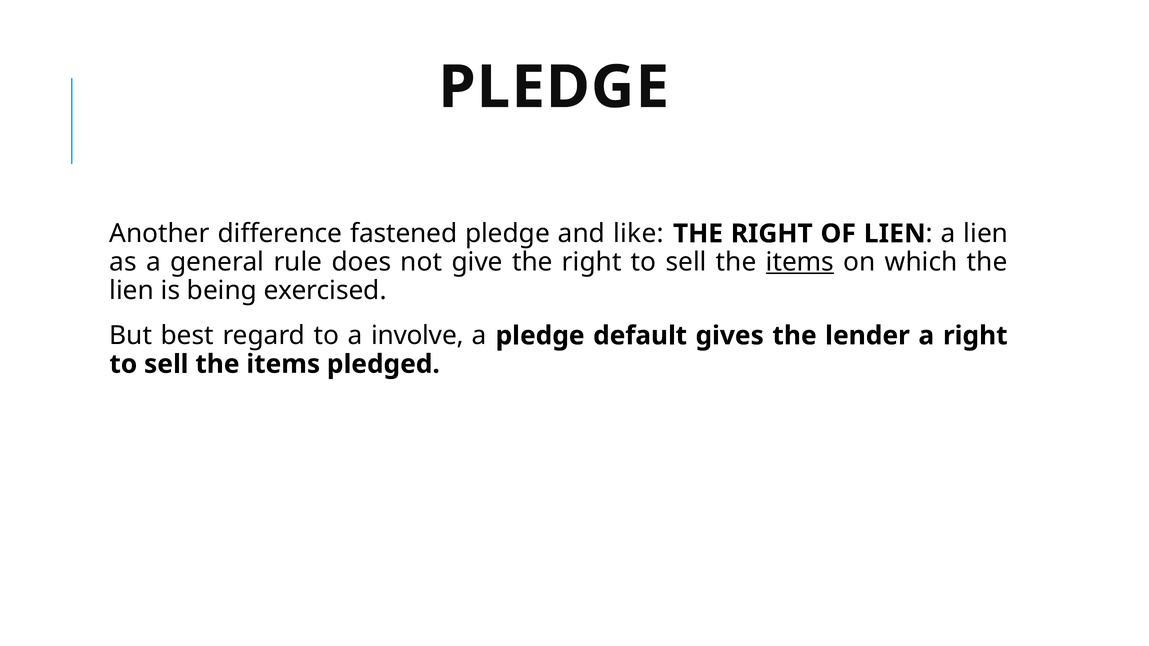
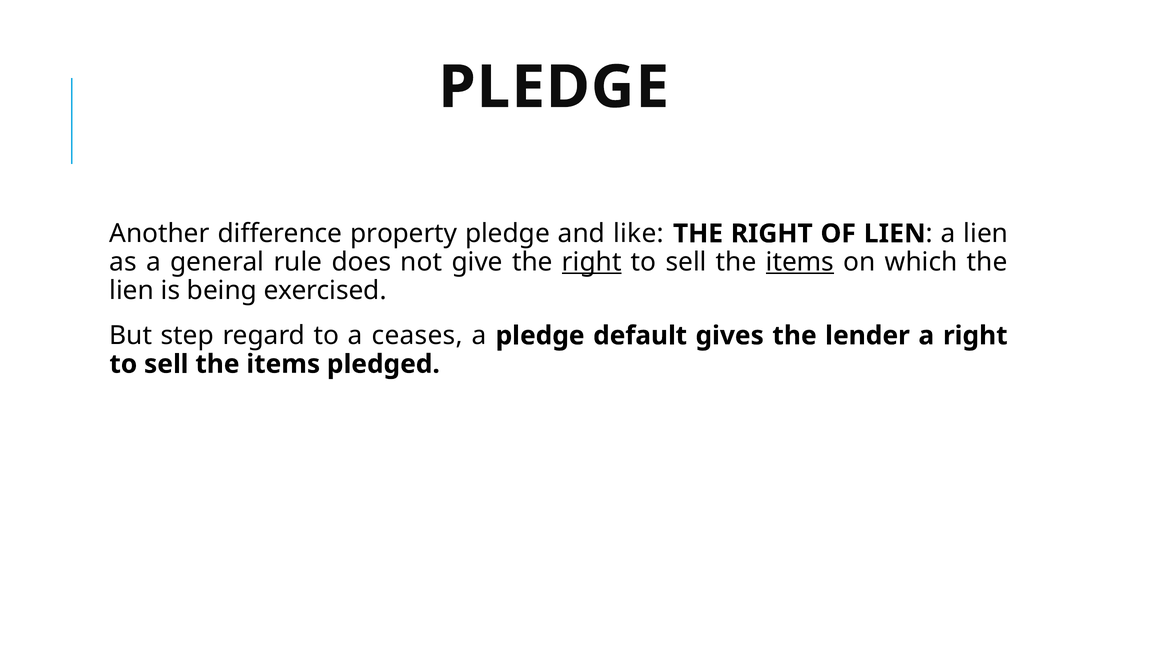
fastened: fastened -> property
right at (592, 262) underline: none -> present
best: best -> step
involve: involve -> ceases
